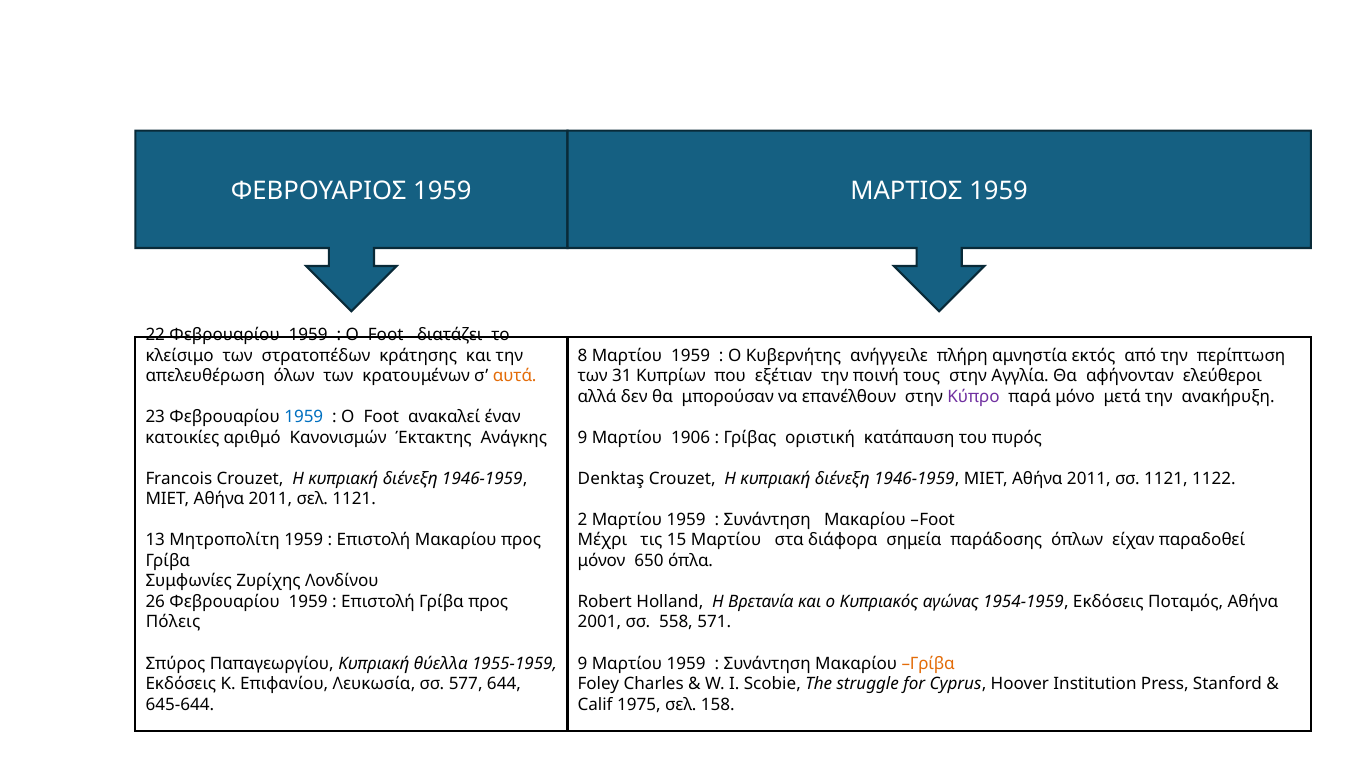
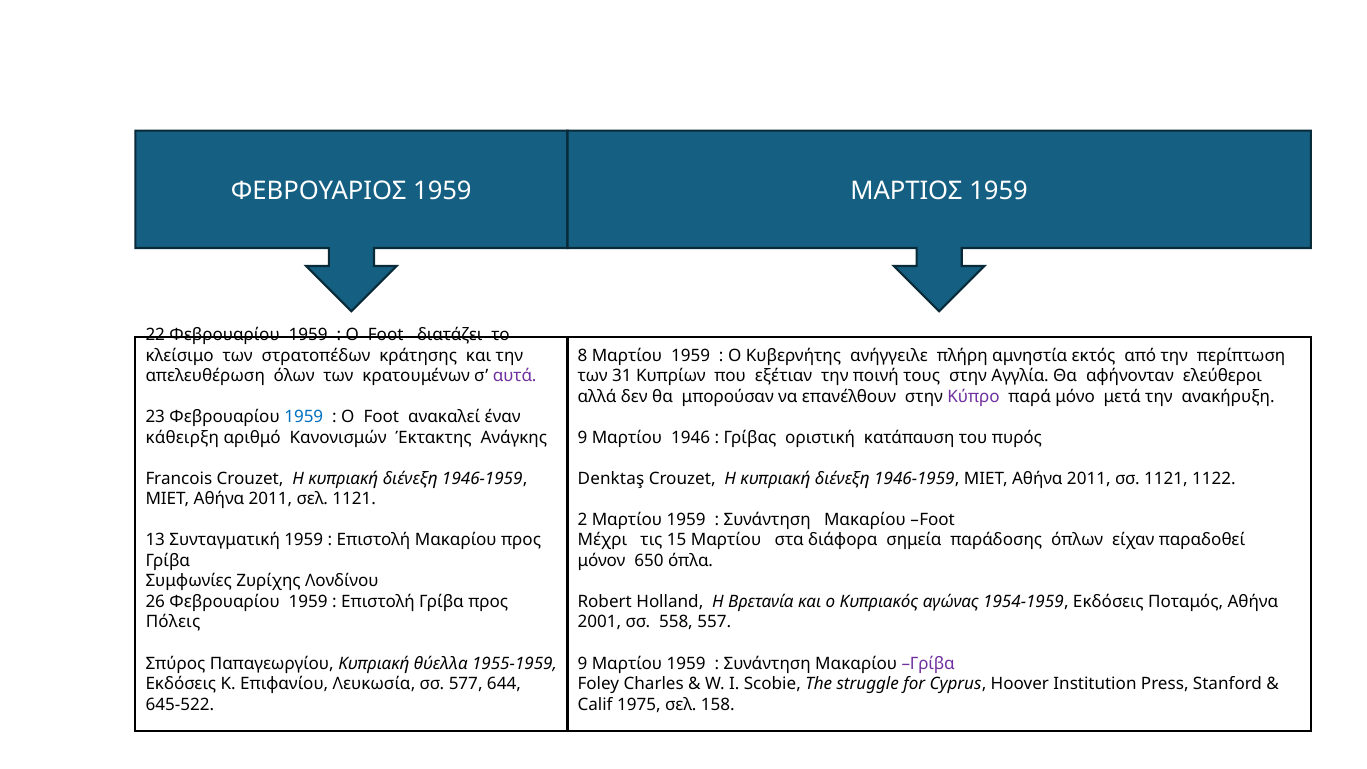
αυτά colour: orange -> purple
κατοικίες: κατοικίες -> κάθειρξη
1906: 1906 -> 1946
Μητροπολίτη: Μητροπολίτη -> Συνταγματική
571: 571 -> 557
Γρίβα at (928, 663) colour: orange -> purple
645-644: 645-644 -> 645-522
